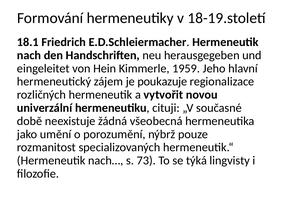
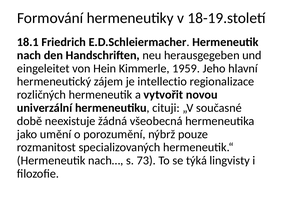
poukazuje: poukazuje -> intellectio
